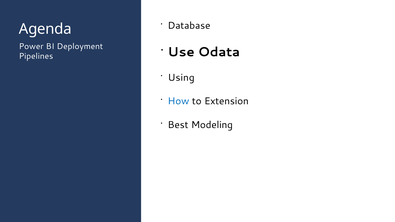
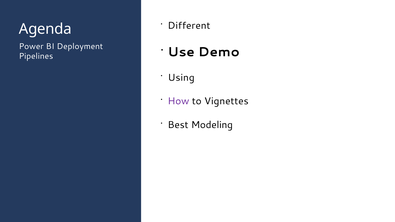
Database: Database -> Different
Odata: Odata -> Demo
How colour: blue -> purple
Extension: Extension -> Vignettes
